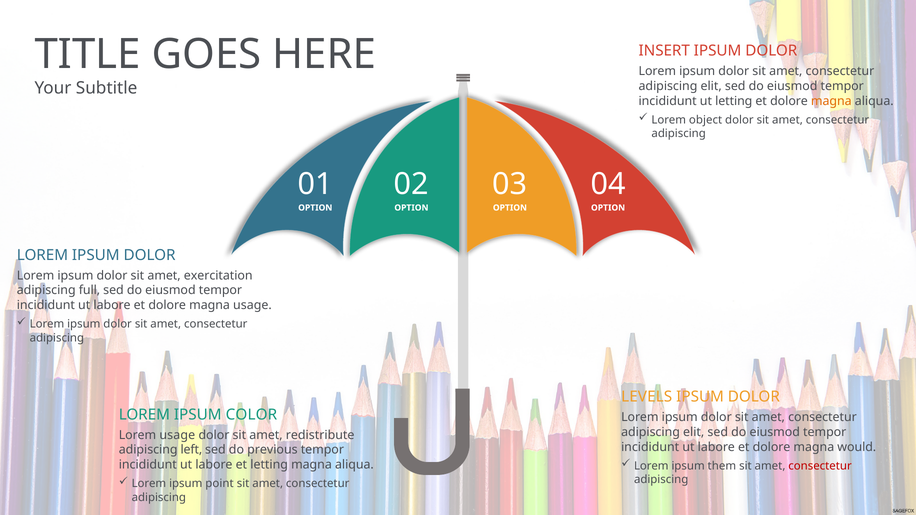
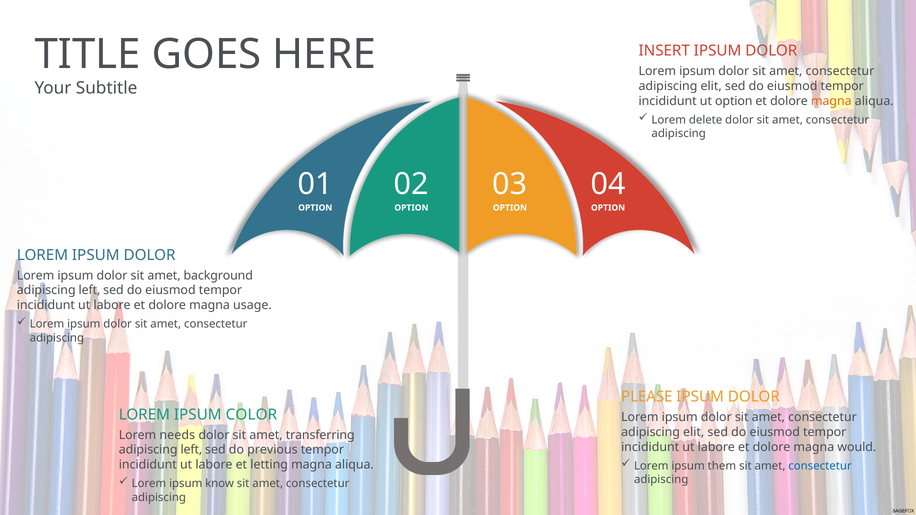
ut letting: letting -> option
object: object -> delete
exercitation: exercitation -> background
full at (89, 290): full -> left
LEVELS: LEVELS -> PLEASE
Lorem usage: usage -> needs
redistribute: redistribute -> transferring
consectetur at (820, 466) colour: red -> blue
point: point -> know
